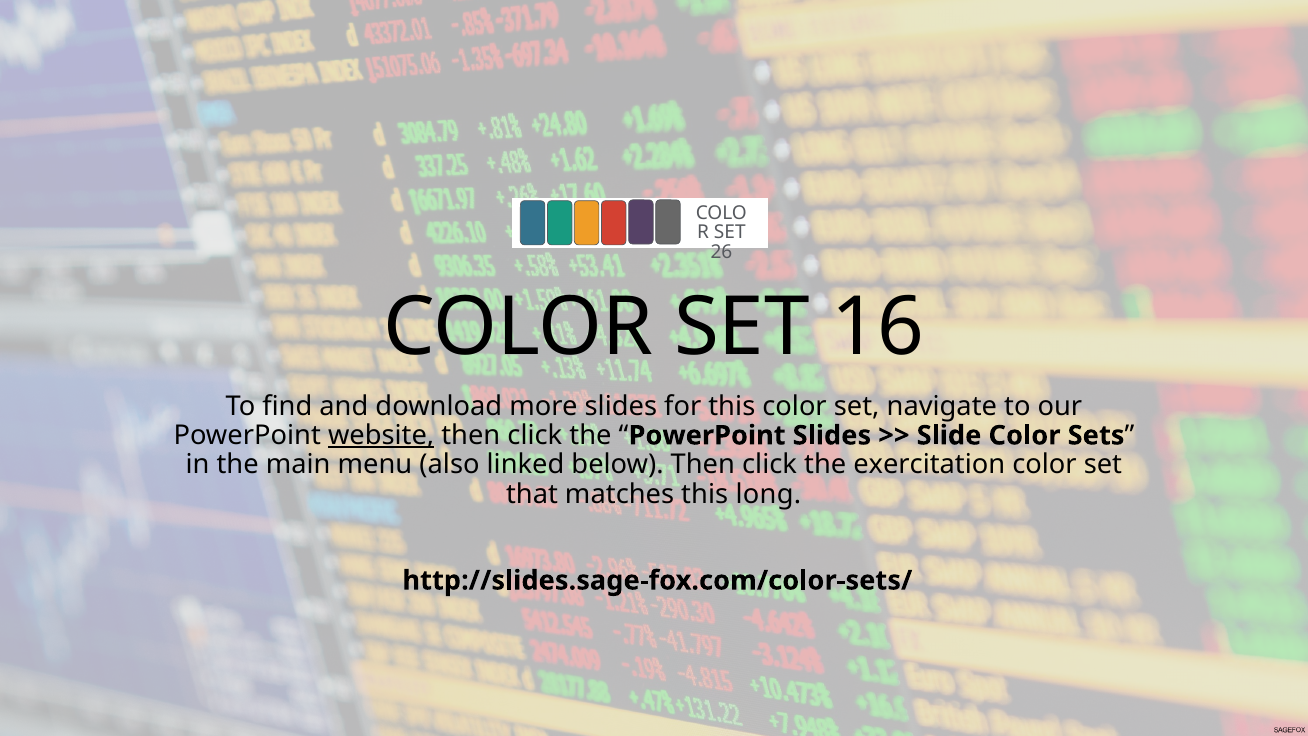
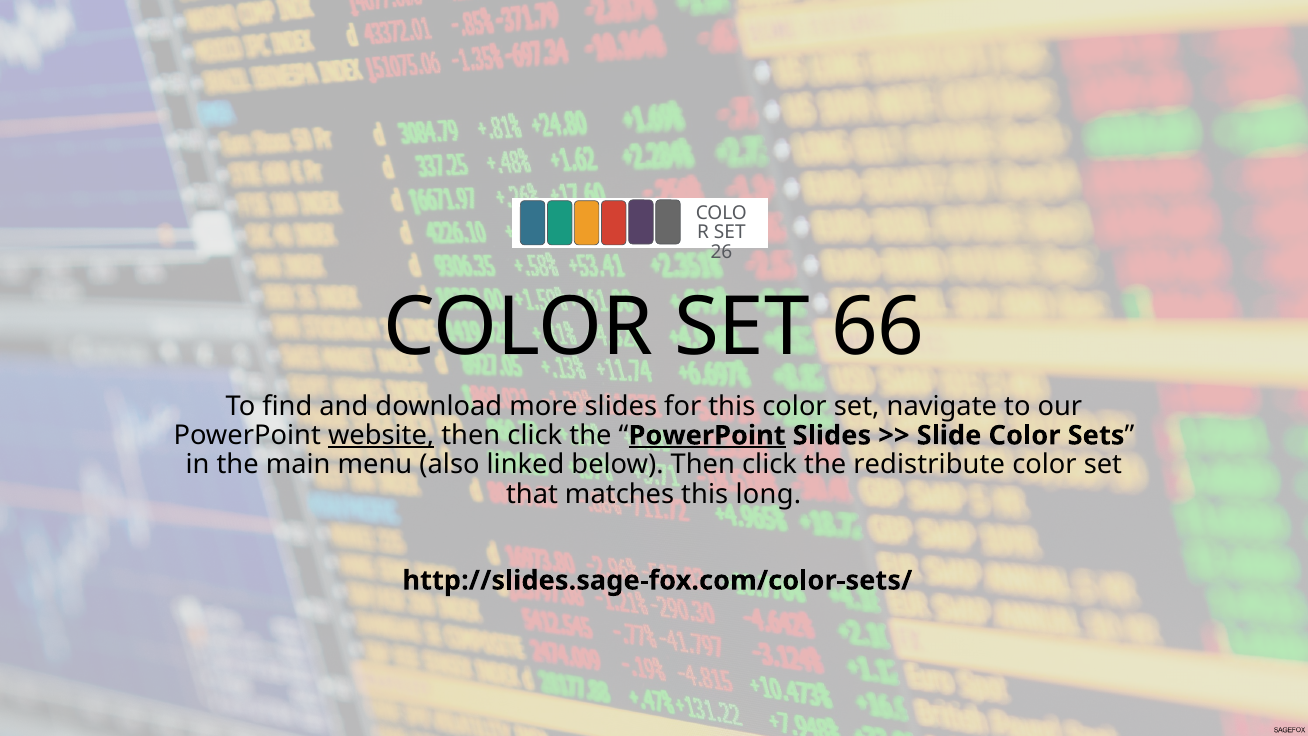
16: 16 -> 66
PowerPoint at (707, 435) underline: none -> present
exercitation: exercitation -> redistribute
